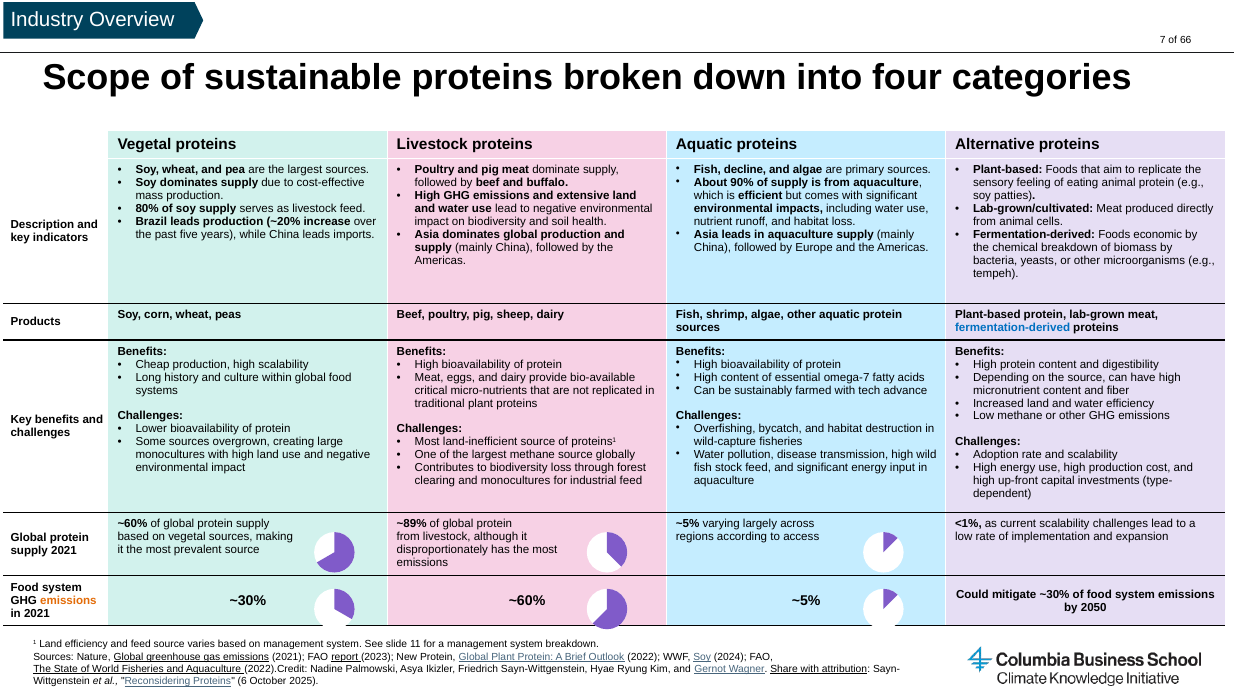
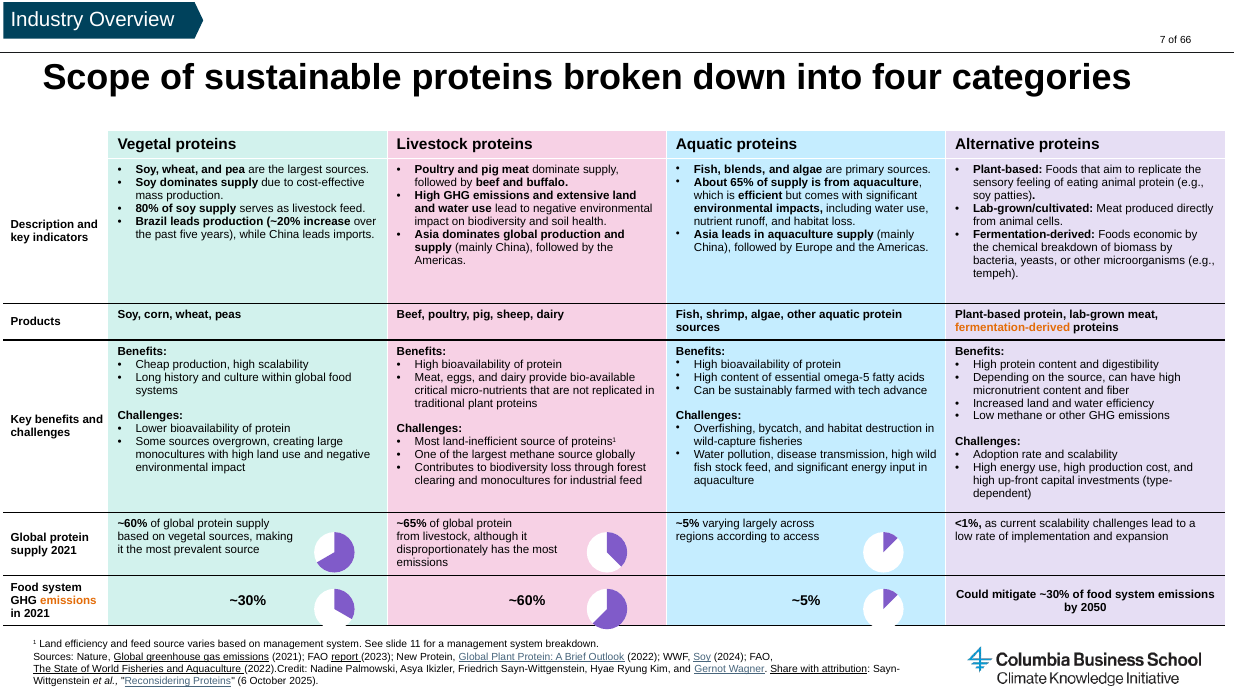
decline: decline -> blends
90%: 90% -> 65%
fermentation-derived at (1013, 328) colour: blue -> orange
omega-7: omega-7 -> omega-5
~89%: ~89% -> ~65%
